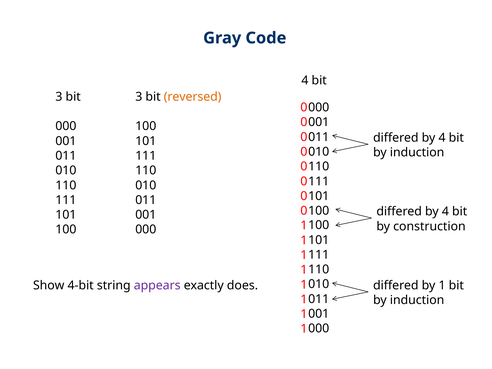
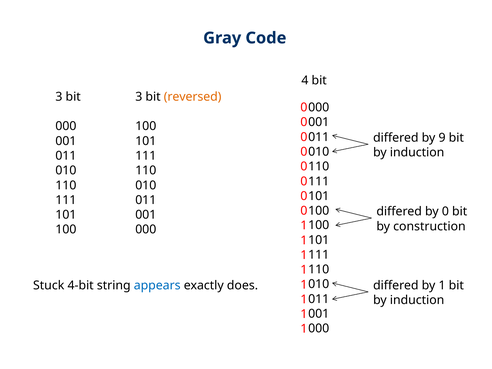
4 at (442, 138): 4 -> 9
4 at (445, 212): 4 -> 0
Show: Show -> Stuck
appears colour: purple -> blue
